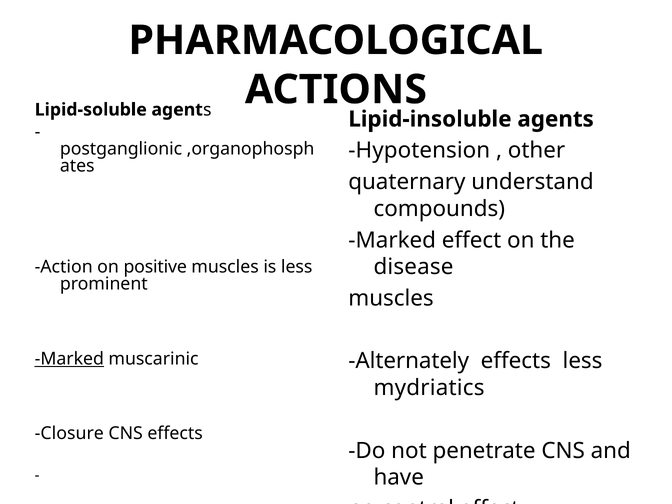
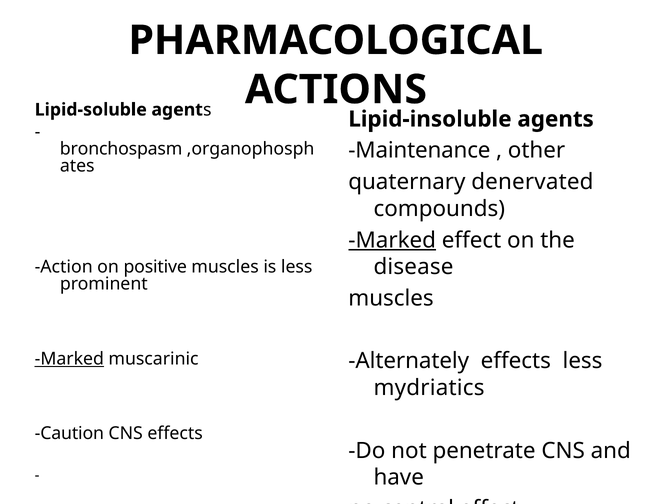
postganglionic: postganglionic -> bronchospasm
Hypotension: Hypotension -> Maintenance
understand: understand -> denervated
Marked at (392, 240) underline: none -> present
Closure: Closure -> Caution
